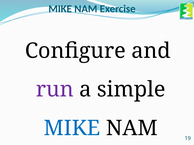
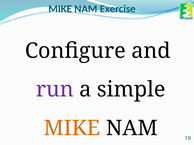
MIKE at (72, 129) colour: blue -> orange
